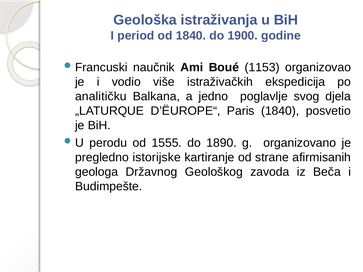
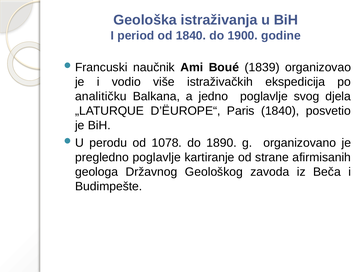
1153: 1153 -> 1839
1555: 1555 -> 1078
pregledno istorijske: istorijske -> poglavlje
